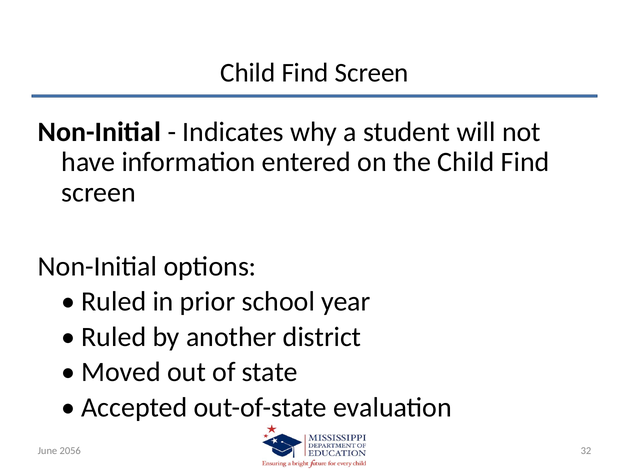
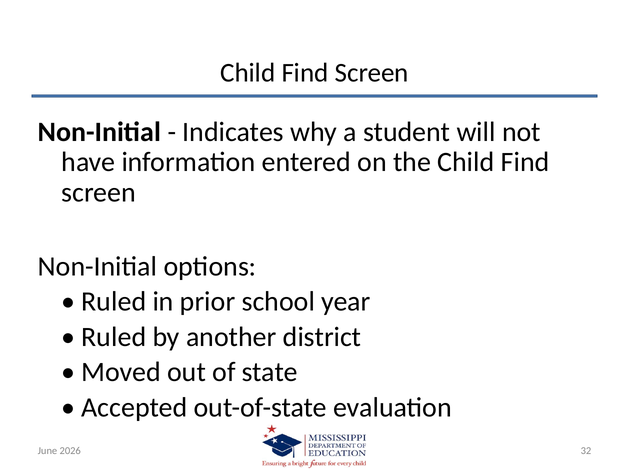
2056: 2056 -> 2026
